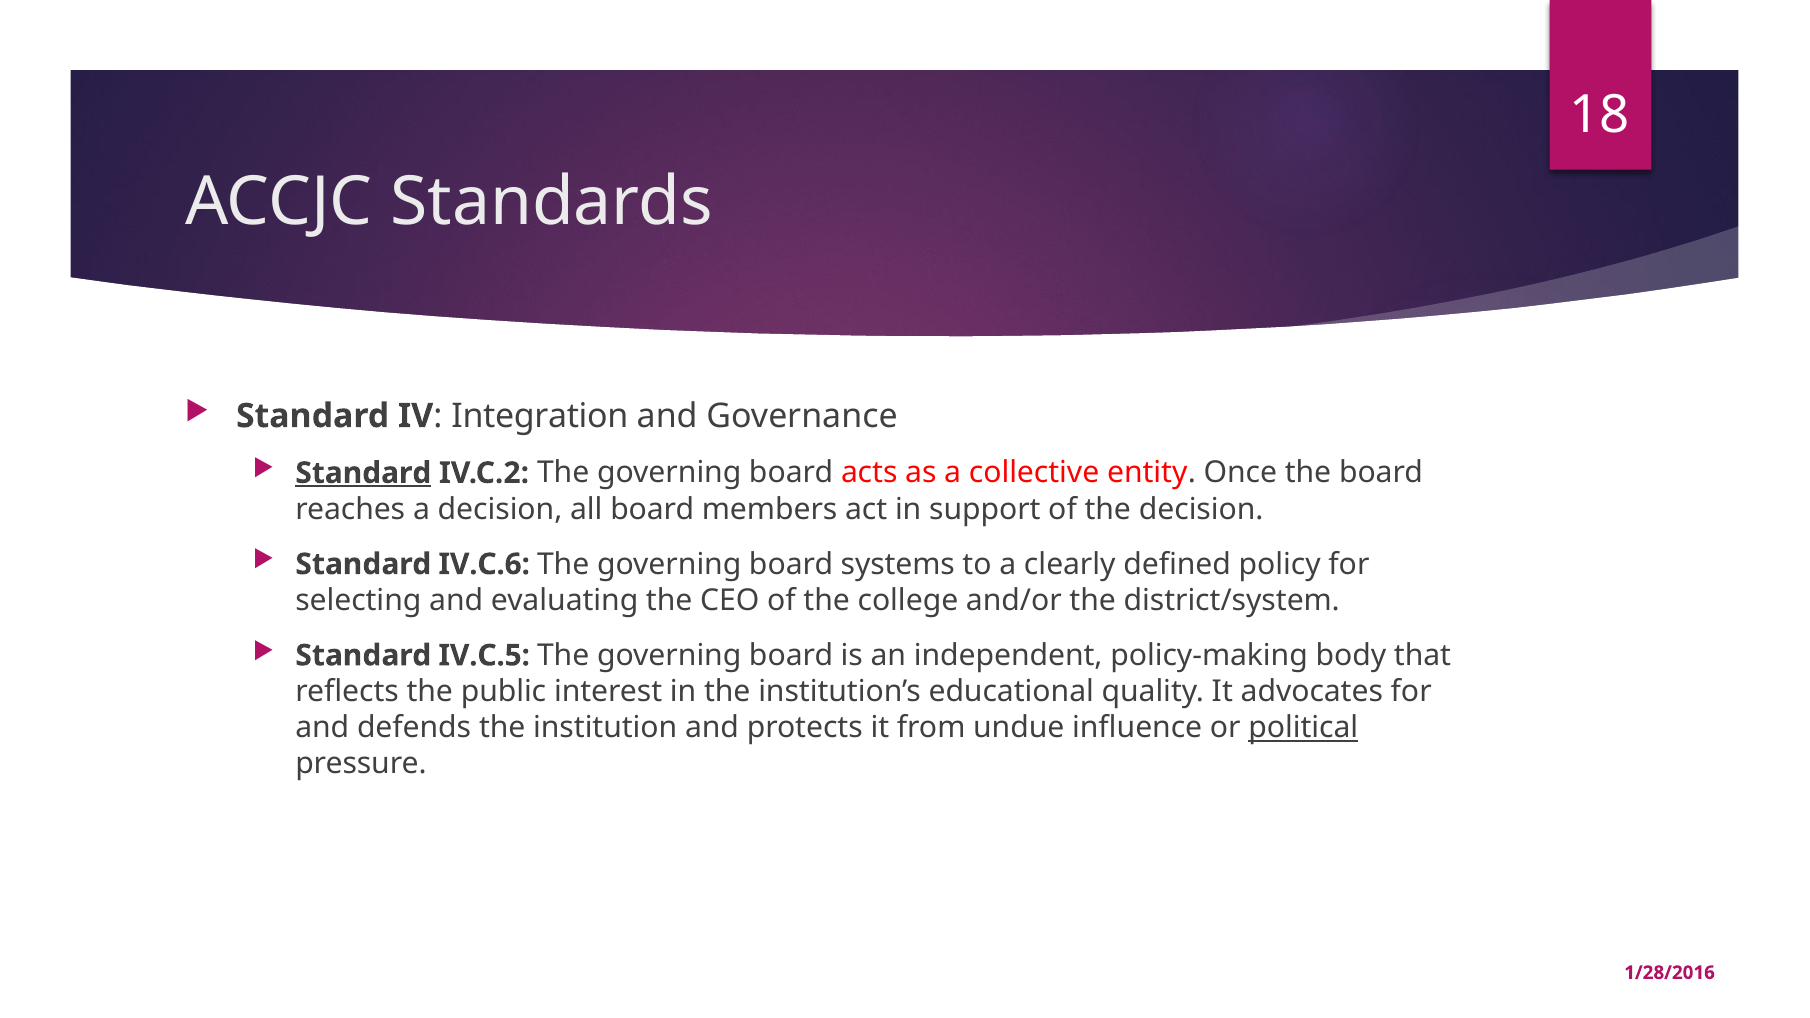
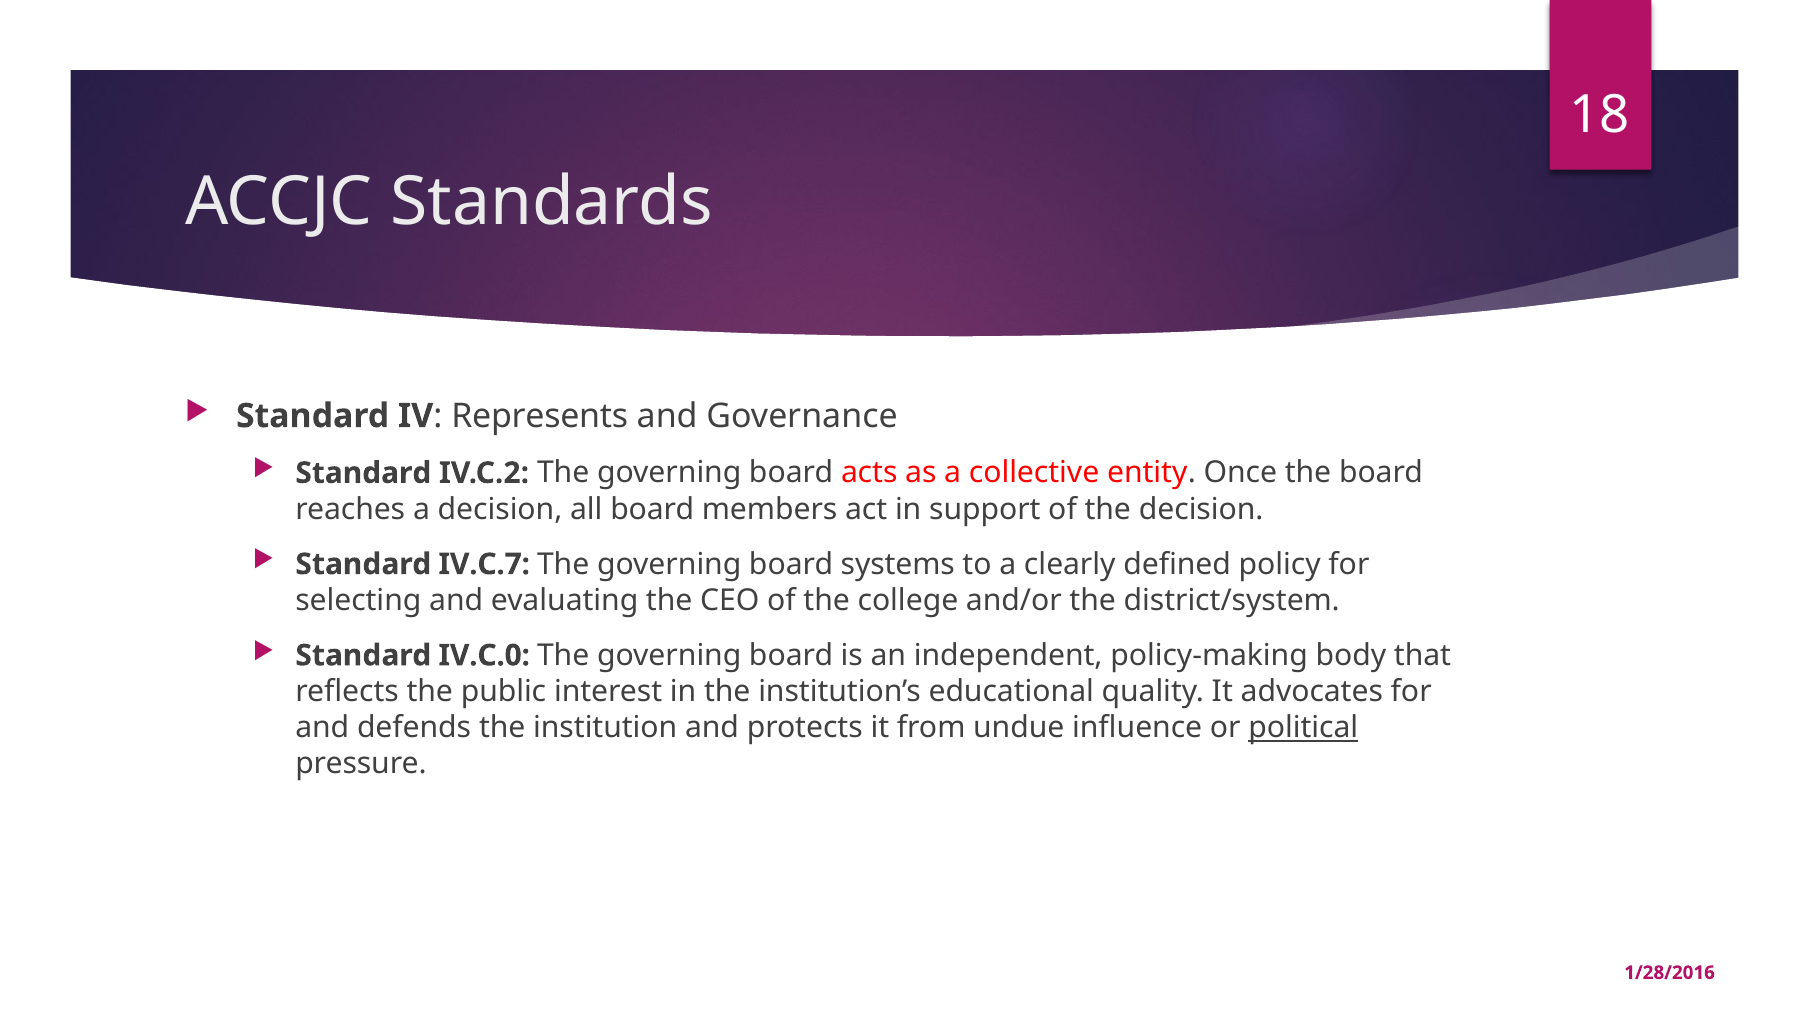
Integration: Integration -> Represents
Standard at (363, 473) underline: present -> none
IV.C.6: IV.C.6 -> IV.C.7
IV.C.5: IV.C.5 -> IV.C.0
